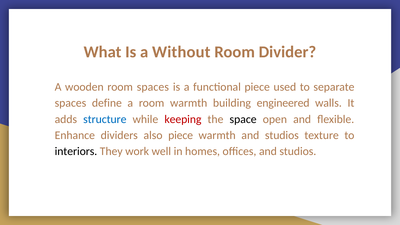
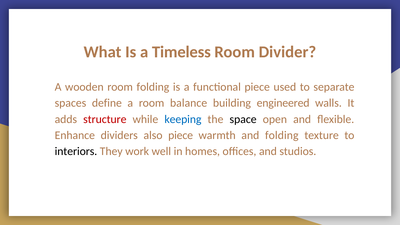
Without: Without -> Timeless
room spaces: spaces -> folding
room warmth: warmth -> balance
structure colour: blue -> red
keeping colour: red -> blue
warmth and studios: studios -> folding
